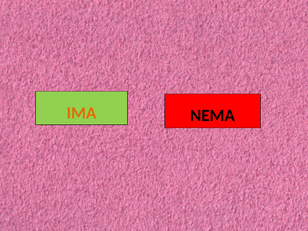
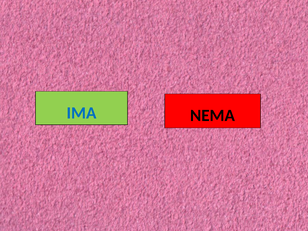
IMA colour: orange -> blue
